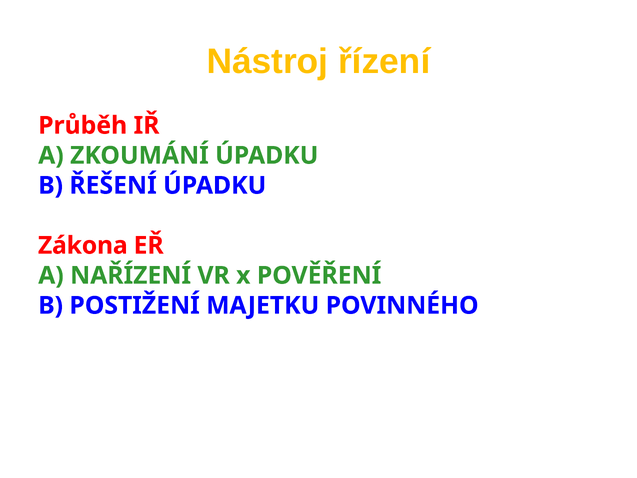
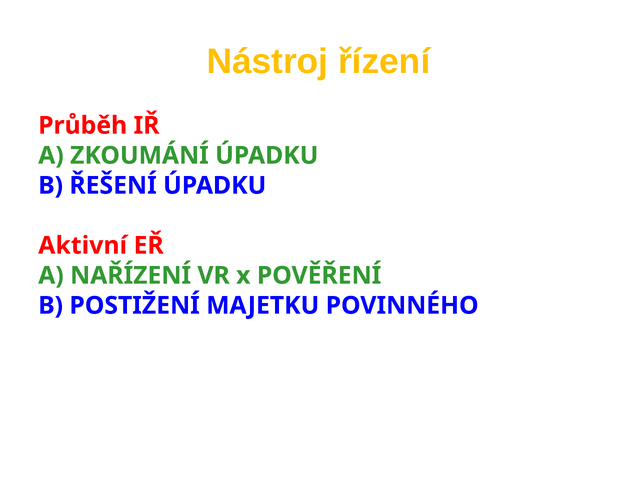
Zákona: Zákona -> Aktivní
